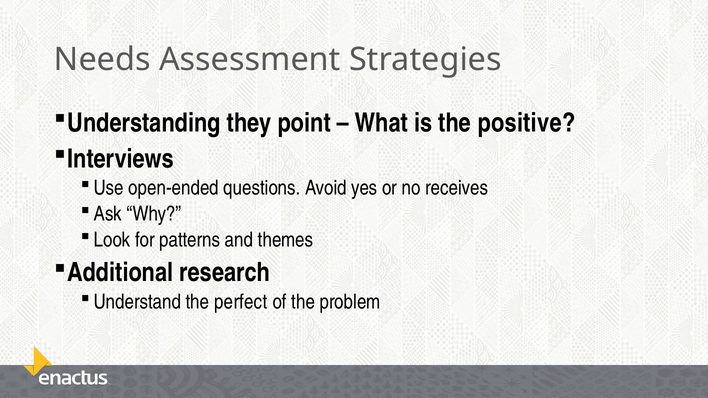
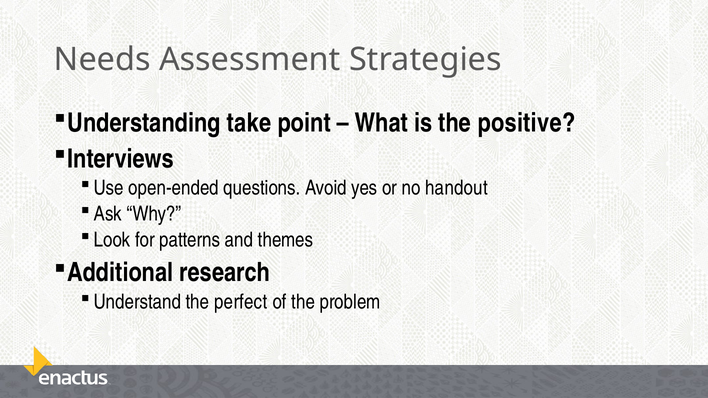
they: they -> take
receives: receives -> handout
